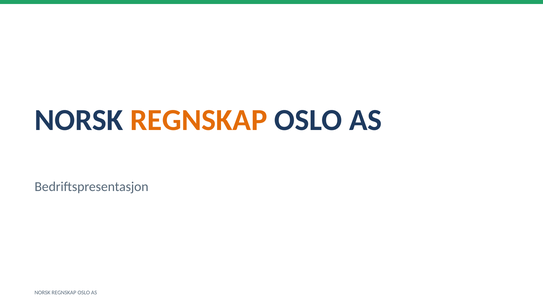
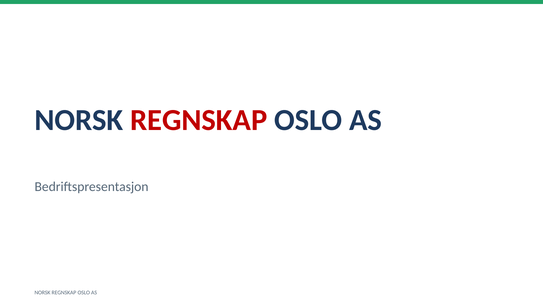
REGNSKAP at (199, 120) colour: orange -> red
